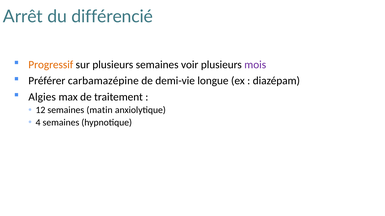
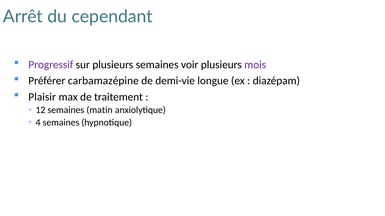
différencié: différencié -> cependant
Progressif colour: orange -> purple
Algies: Algies -> Plaisir
